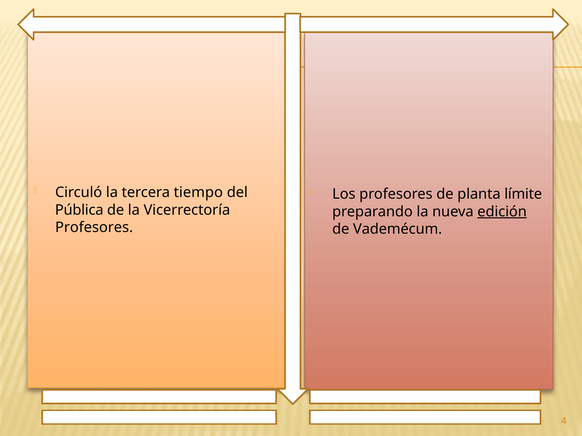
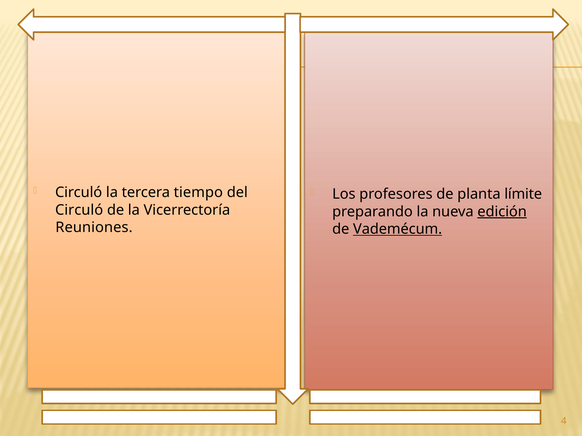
Pública at (79, 210): Pública -> Circuló
Profesores at (94, 228): Profesores -> Reuniones
Vademécum underline: none -> present
